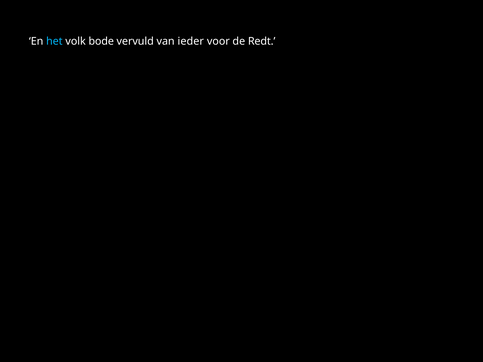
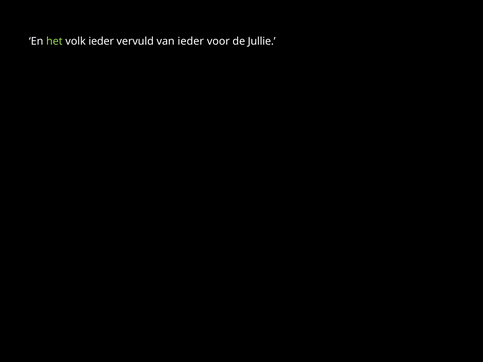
het colour: light blue -> light green
volk bode: bode -> ieder
Redt: Redt -> Jullie
